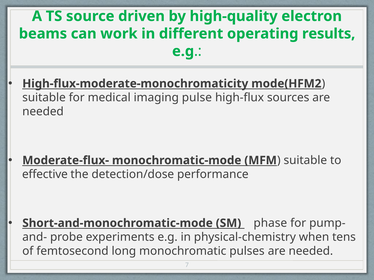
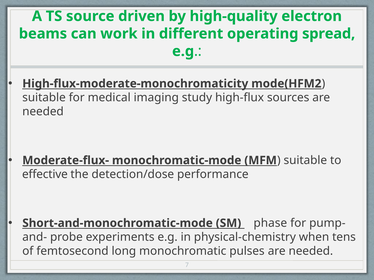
results: results -> spread
pulse: pulse -> study
